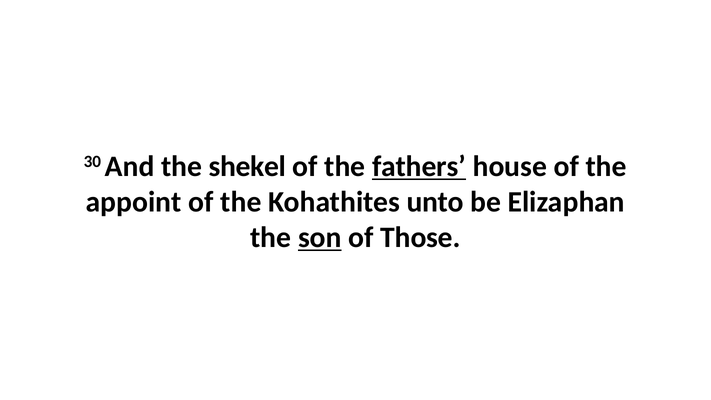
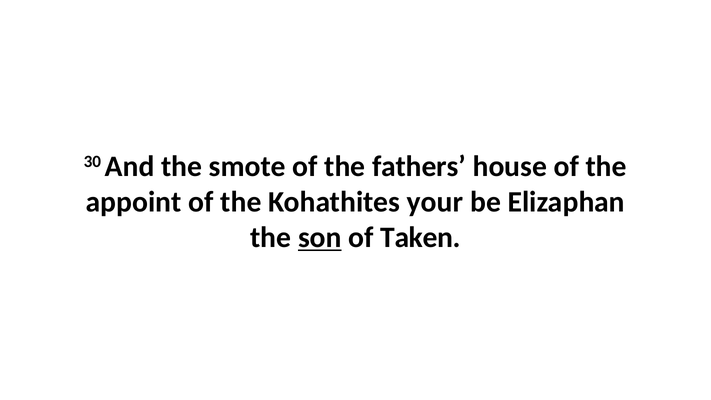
shekel: shekel -> smote
fathers underline: present -> none
unto: unto -> your
Those: Those -> Taken
